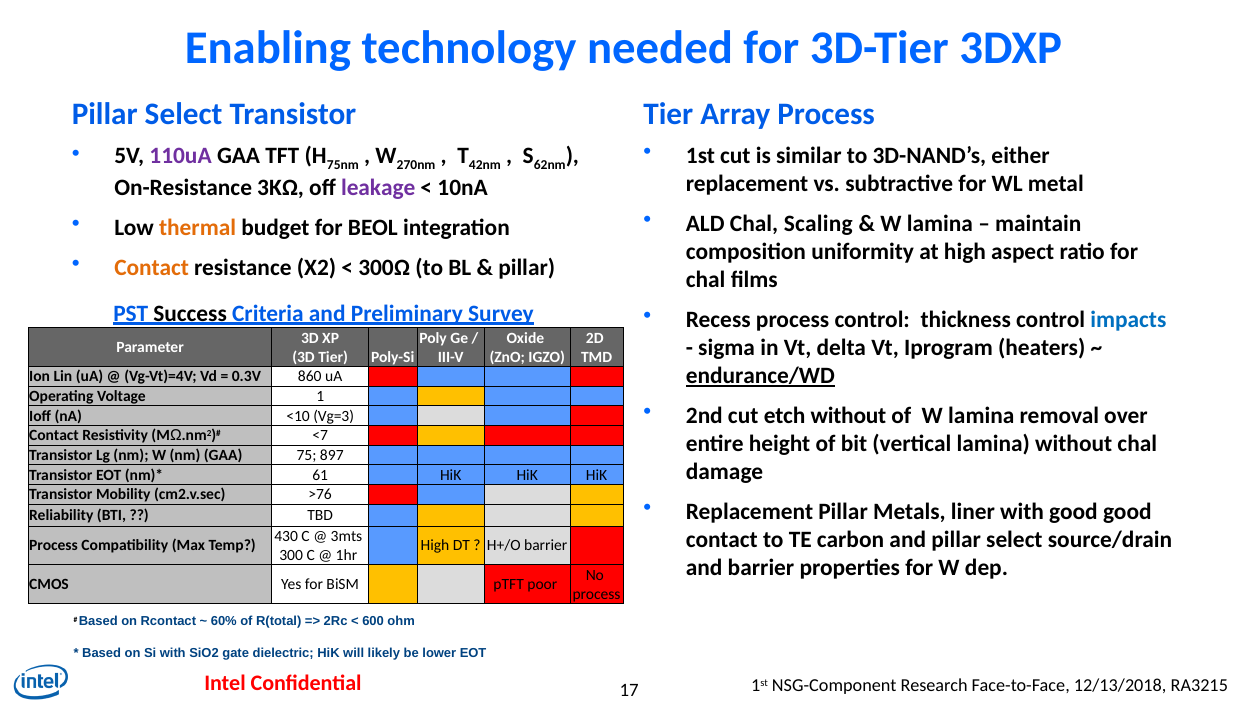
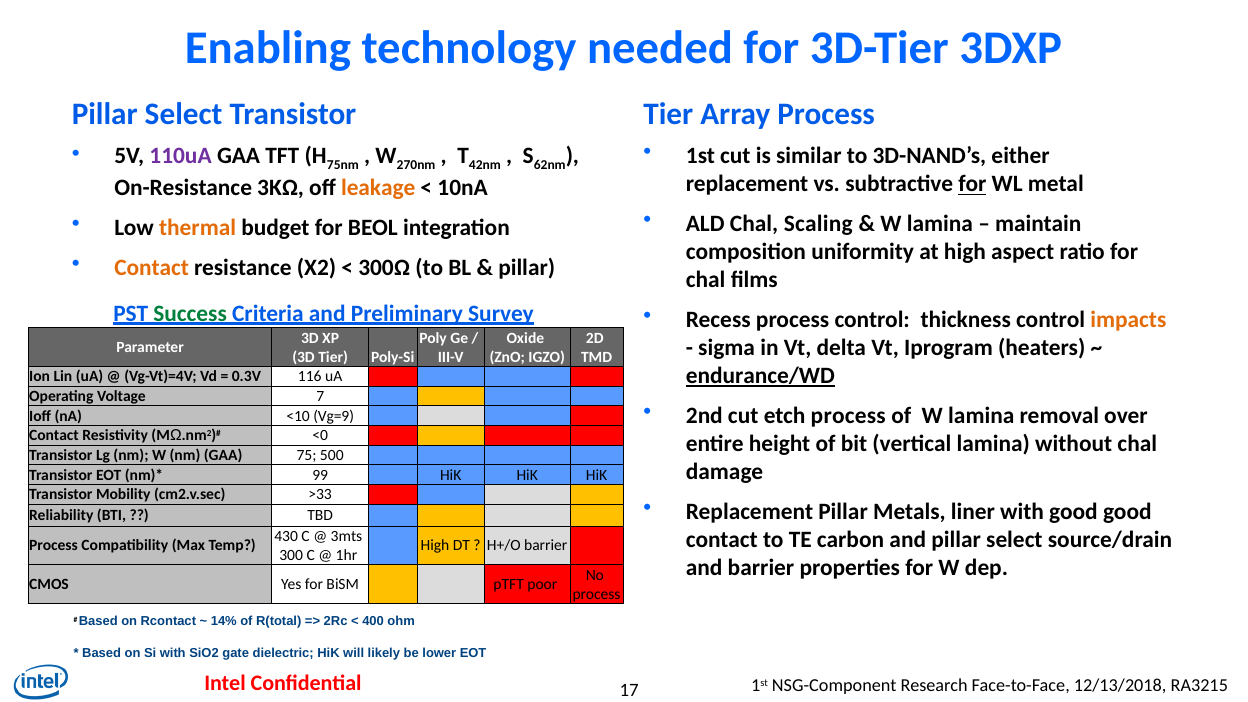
for at (972, 184) underline: none -> present
leakage colour: purple -> orange
Success colour: black -> green
impacts colour: blue -> orange
860: 860 -> 116
1: 1 -> 7
etch without: without -> process
Vg=3: Vg=3 -> Vg=9
<7: <7 -> <0
897: 897 -> 500
61: 61 -> 99
>76: >76 -> >33
60%: 60% -> 14%
600: 600 -> 400
